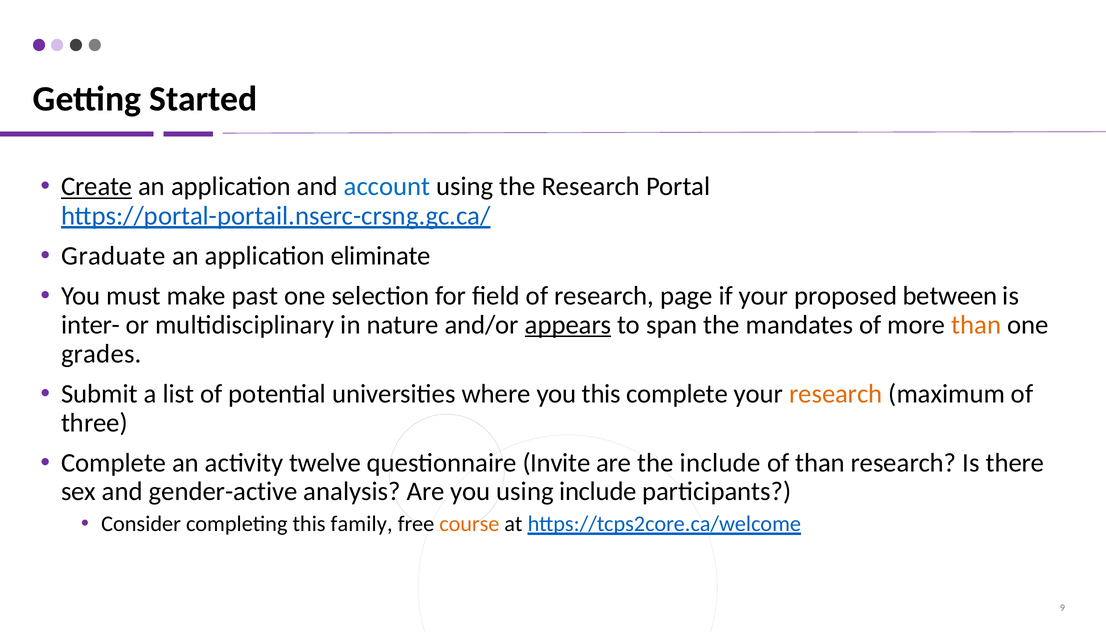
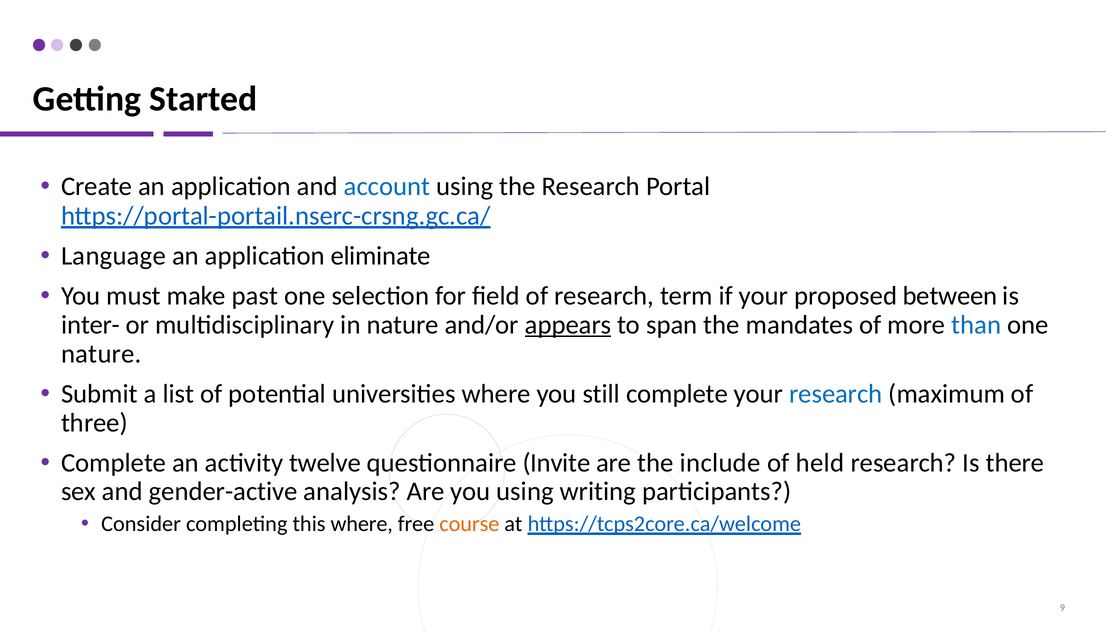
Create underline: present -> none
Graduate: Graduate -> Language
page: page -> term
than at (976, 325) colour: orange -> blue
grades at (101, 354): grades -> nature
you this: this -> still
research at (836, 394) colour: orange -> blue
of than: than -> held
using include: include -> writing
this family: family -> where
